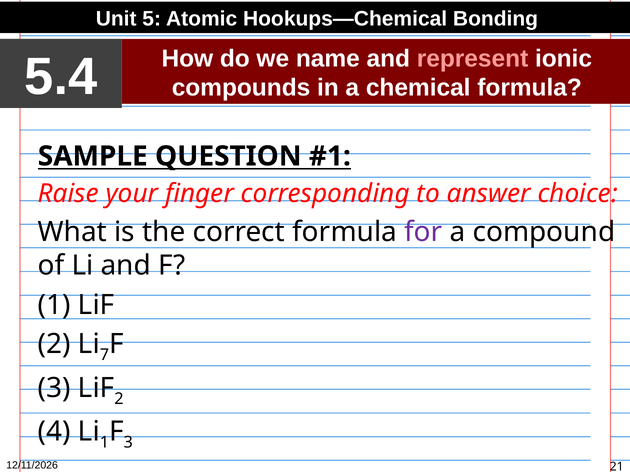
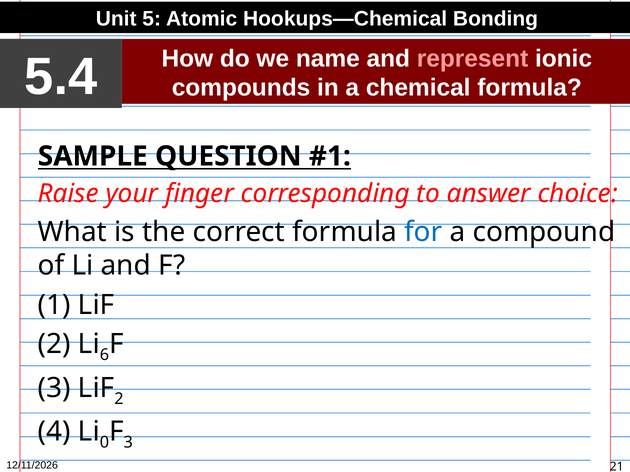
for at (423, 232) colour: purple -> blue
7: 7 -> 6
Li 1: 1 -> 0
